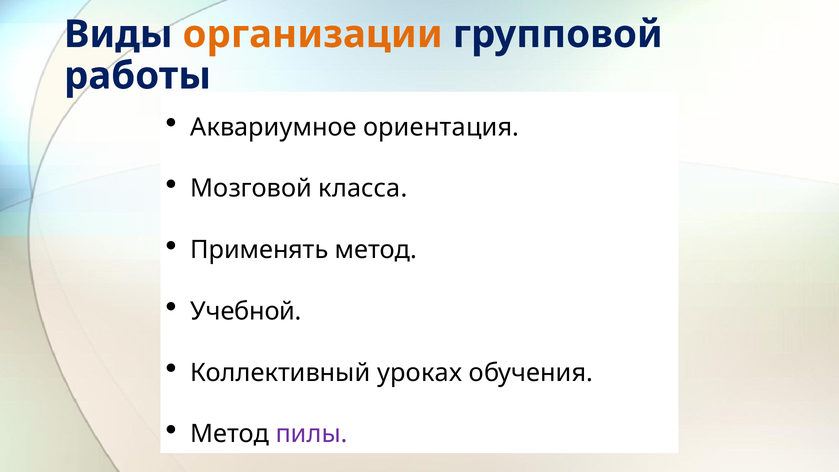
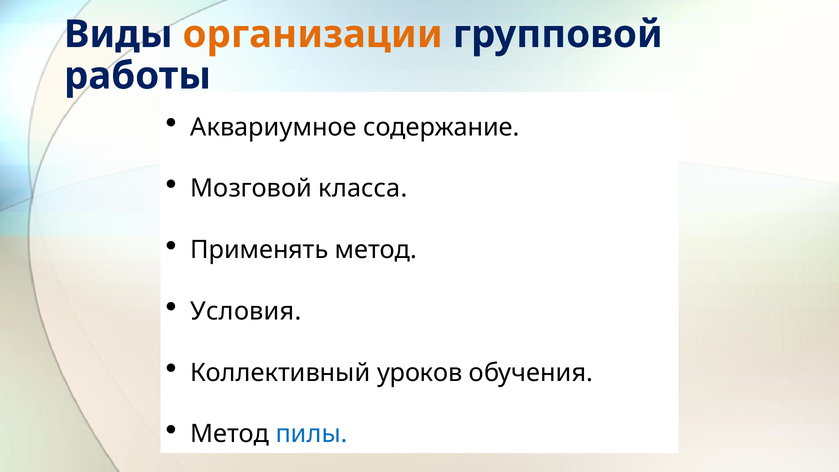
ориентация: ориентация -> содержание
Учебной: Учебной -> Условия
уроках: уроках -> уроков
пилы colour: purple -> blue
